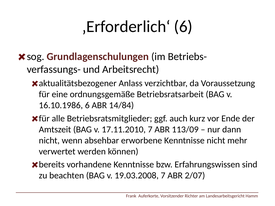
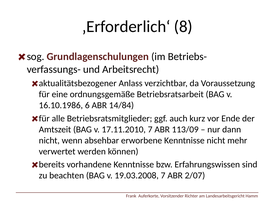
‚Erforderlich‘ 6: 6 -> 8
